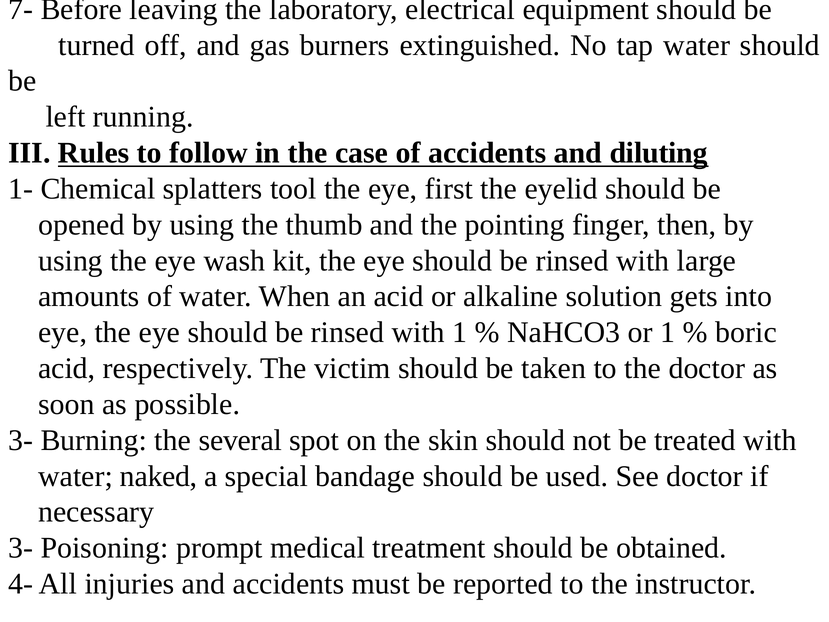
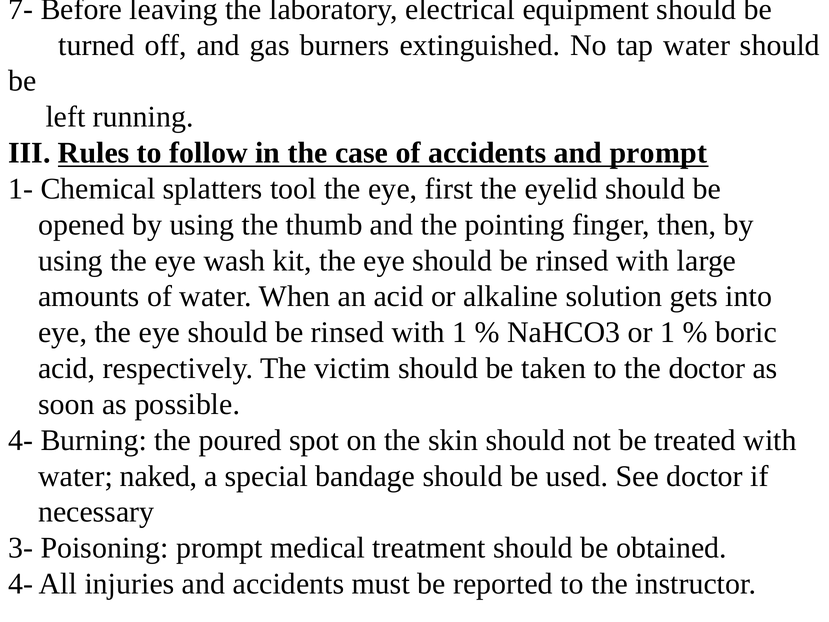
and diluting: diluting -> prompt
3- at (21, 440): 3- -> 4-
several: several -> poured
